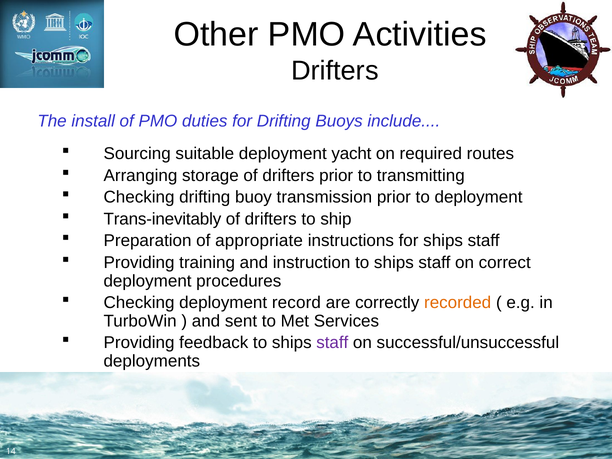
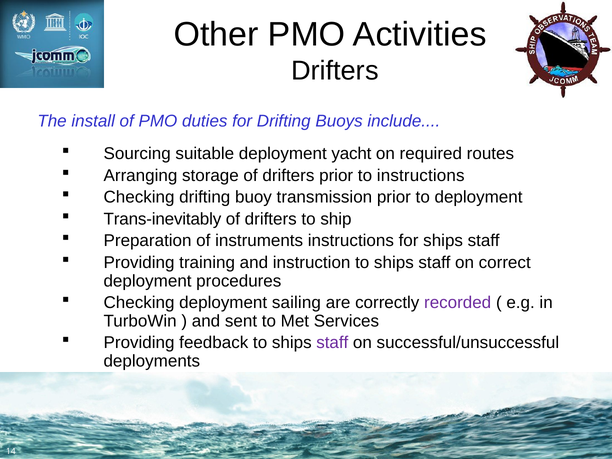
to transmitting: transmitting -> instructions
appropriate: appropriate -> instruments
record: record -> sailing
recorded colour: orange -> purple
